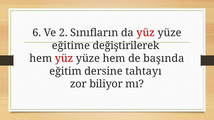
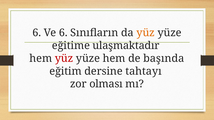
Ve 2: 2 -> 6
yüz at (146, 33) colour: red -> orange
değiştirilerek: değiştirilerek -> ulaşmaktadır
biliyor: biliyor -> olması
